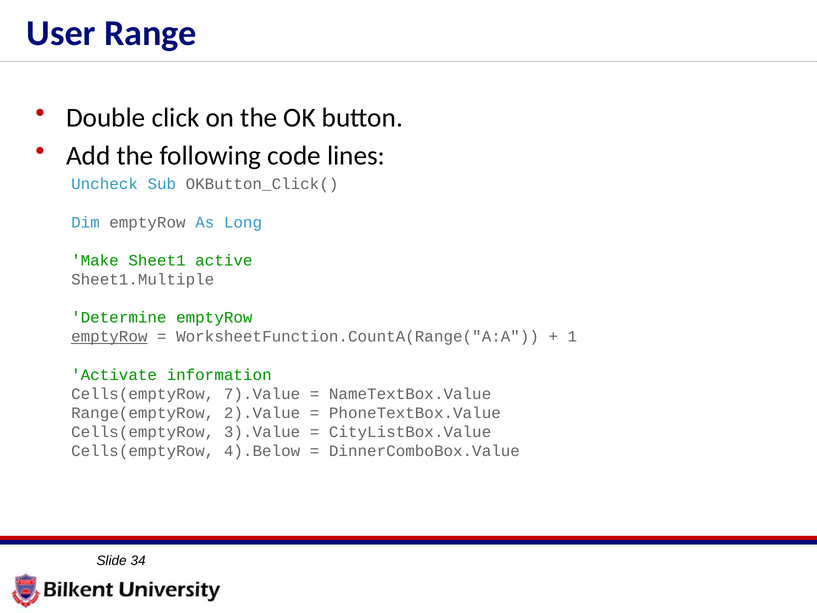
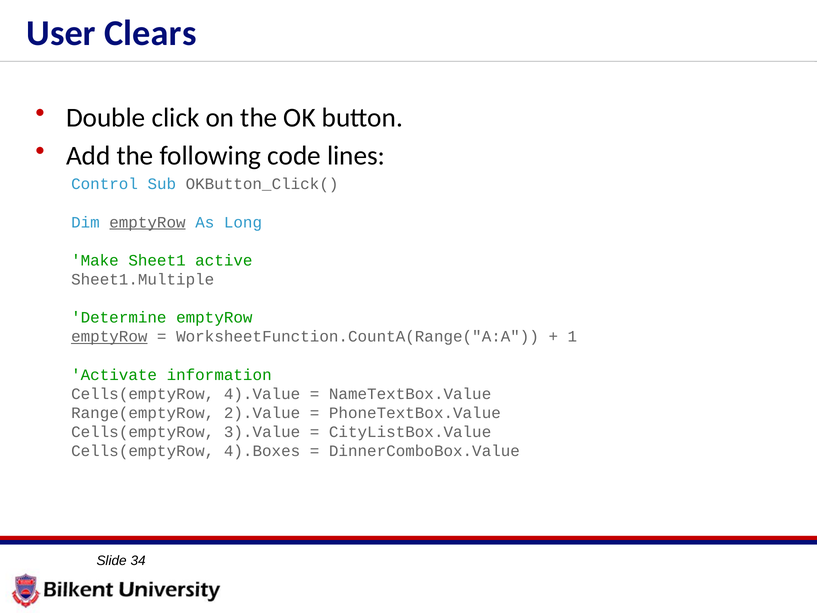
Range: Range -> Clears
Uncheck: Uncheck -> Control
emptyRow at (147, 222) underline: none -> present
7).Value: 7).Value -> 4).Value
4).Below: 4).Below -> 4).Boxes
